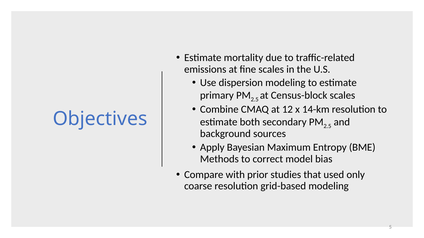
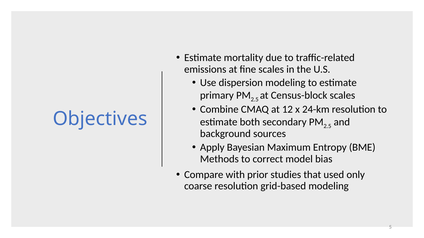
14-km: 14-km -> 24-km
